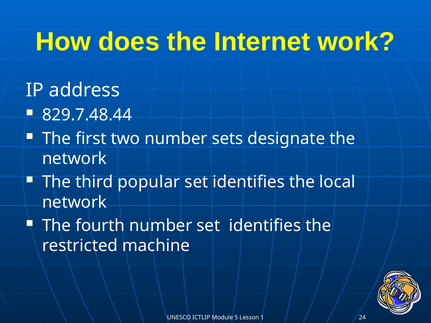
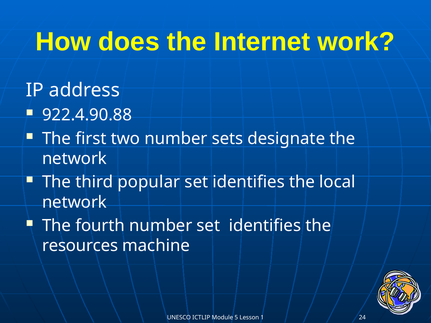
829.7.48.44: 829.7.48.44 -> 922.4.90.88
restricted: restricted -> resources
